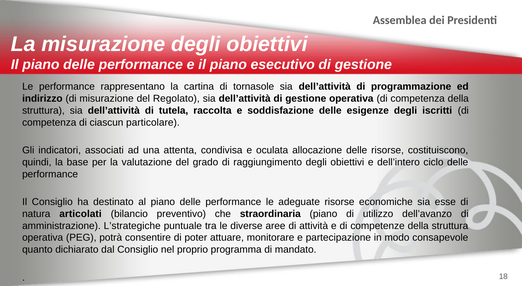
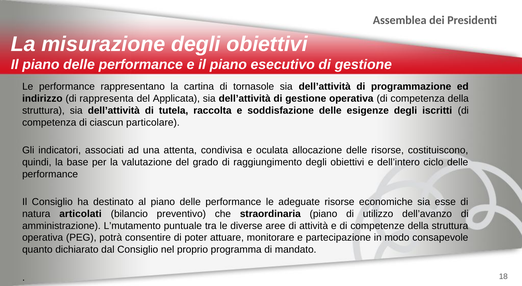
di misurazione: misurazione -> rappresenta
Regolato: Regolato -> Applicata
L’strategiche: L’strategiche -> L’mutamento
